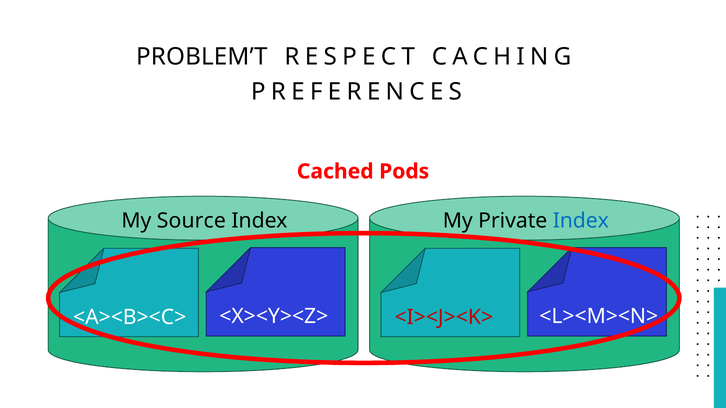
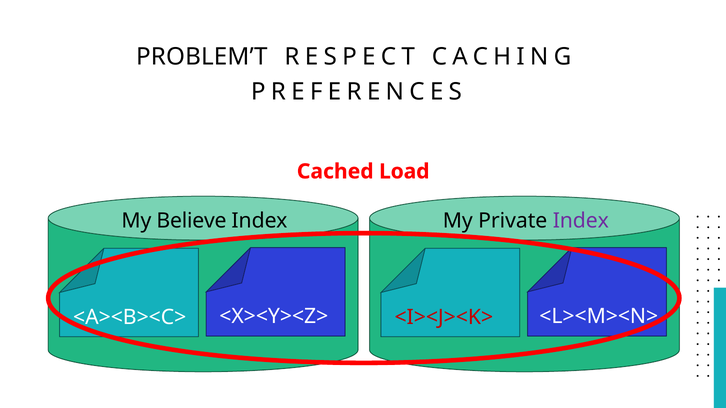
Pods: Pods -> Load
Source: Source -> Believe
Index at (581, 221) colour: blue -> purple
